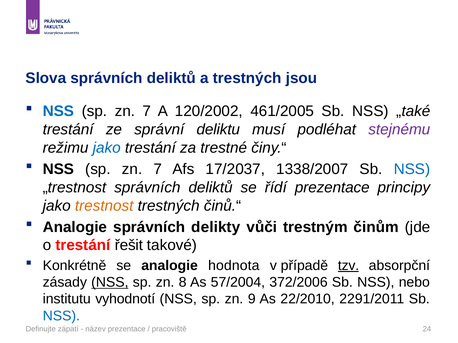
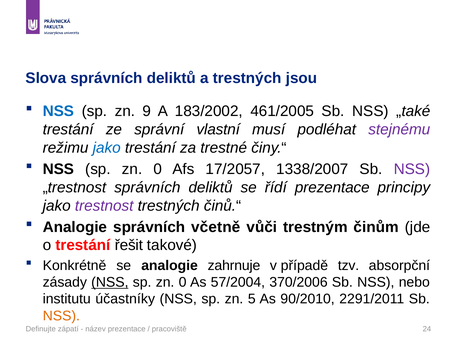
7 at (147, 111): 7 -> 9
120/2002: 120/2002 -> 183/2002
deliktu: deliktu -> vlastní
7 at (158, 169): 7 -> 0
17/2037: 17/2037 -> 17/2057
NSS at (412, 169) colour: blue -> purple
trestnost colour: orange -> purple
delikty: delikty -> včetně
hodnota: hodnota -> zahrnuje
tzv underline: present -> none
8 at (183, 283): 8 -> 0
372/2006: 372/2006 -> 370/2006
vyhodnotí: vyhodnotí -> účastníky
9: 9 -> 5
22/2010: 22/2010 -> 90/2010
NSS at (61, 316) colour: blue -> orange
